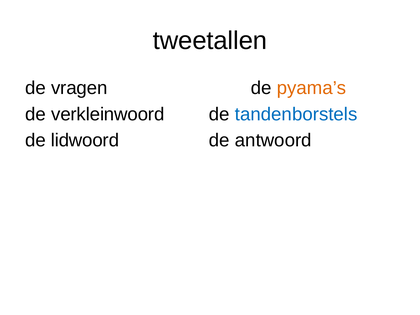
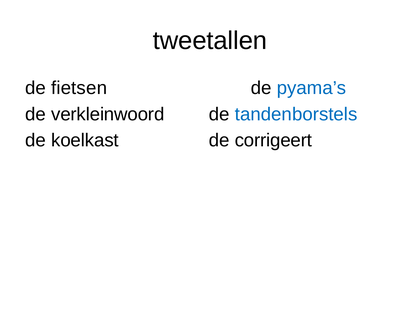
vragen: vragen -> fietsen
pyama’s colour: orange -> blue
lidwoord: lidwoord -> koelkast
antwoord: antwoord -> corrigeert
